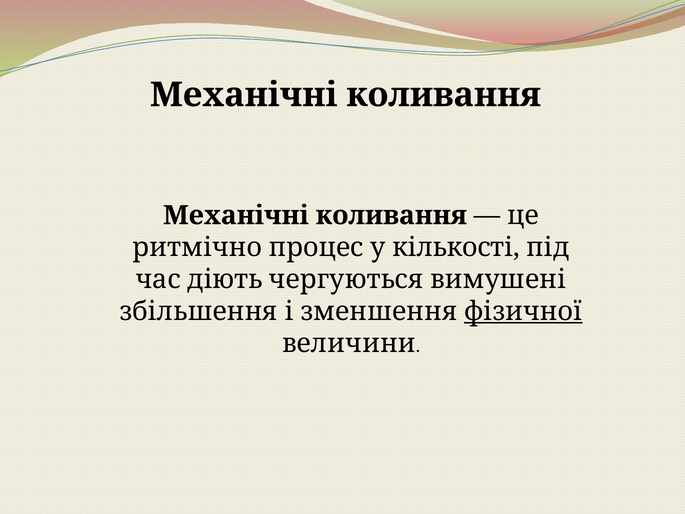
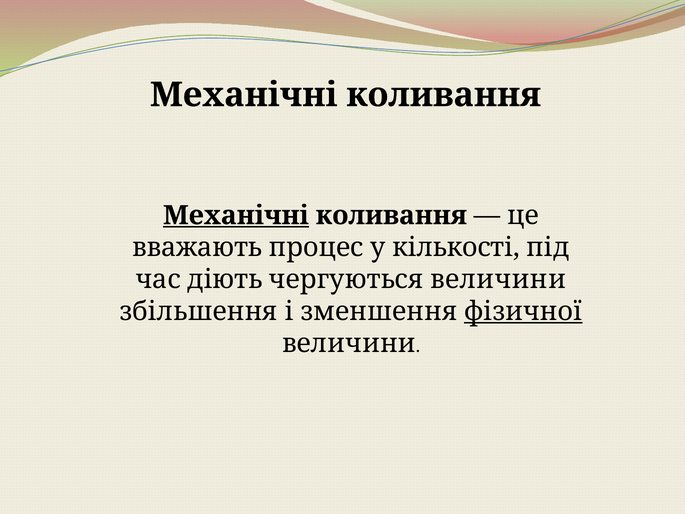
Механічні at (236, 215) underline: none -> present
ритмічно: ритмічно -> вважають
чергуються вимушені: вимушені -> величини
